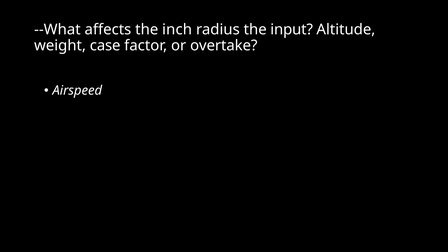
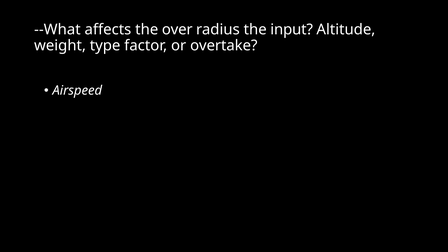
inch: inch -> over
case: case -> type
